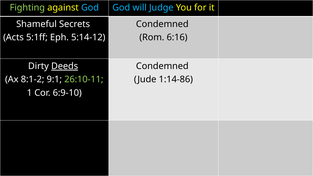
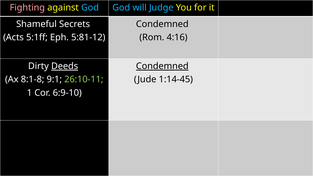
Fighting colour: light green -> pink
5:14-12: 5:14-12 -> 5:81-12
6:16: 6:16 -> 4:16
Condemned at (162, 66) underline: none -> present
8:1-2: 8:1-2 -> 8:1-8
1:14-86: 1:14-86 -> 1:14-45
